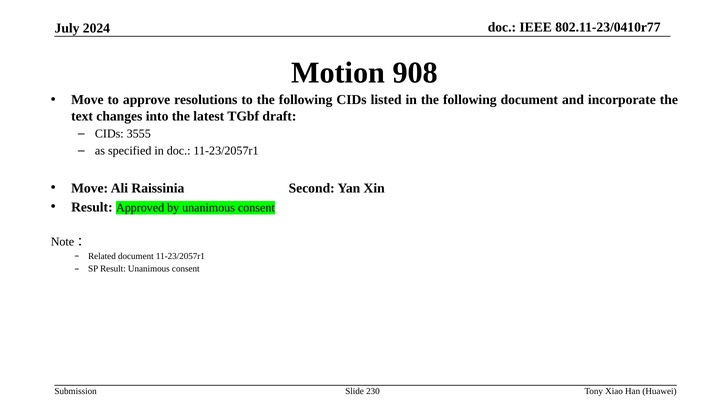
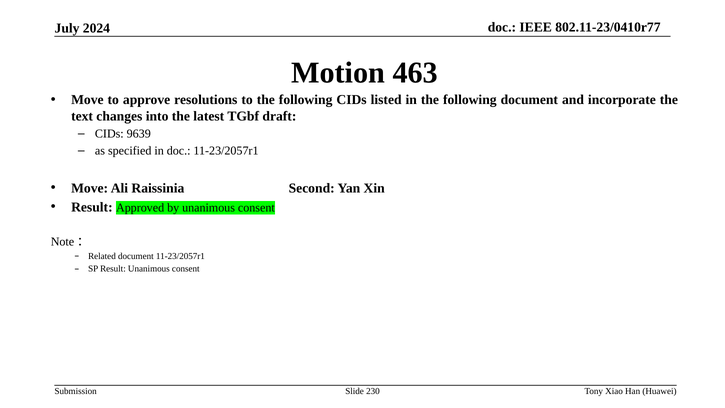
908: 908 -> 463
3555: 3555 -> 9639
